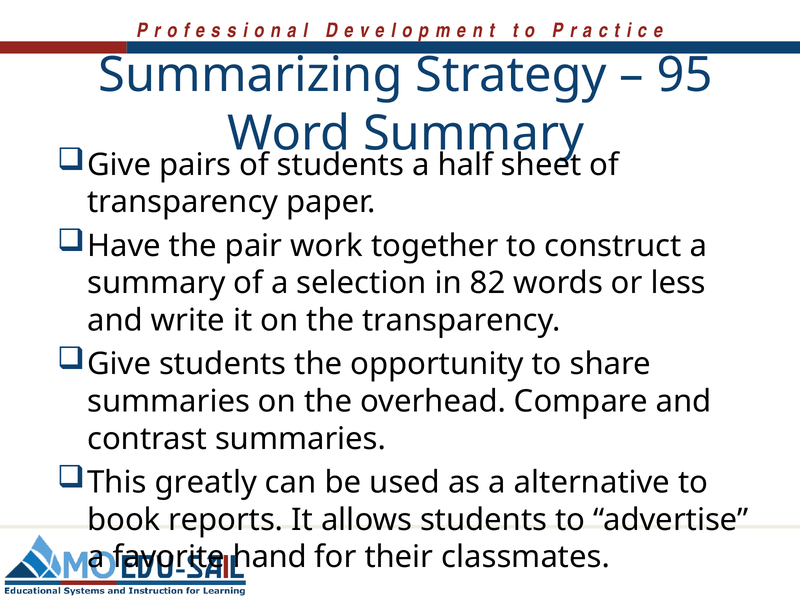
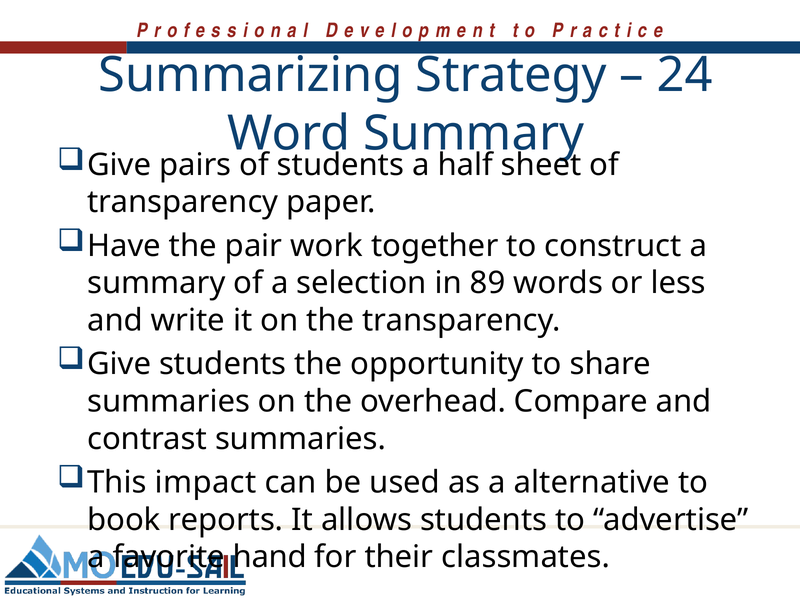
95: 95 -> 24
82: 82 -> 89
greatly: greatly -> impact
